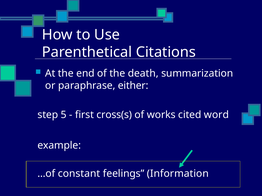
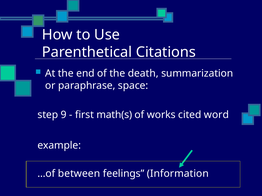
either: either -> space
5: 5 -> 9
cross(s: cross(s -> math(s
constant: constant -> between
